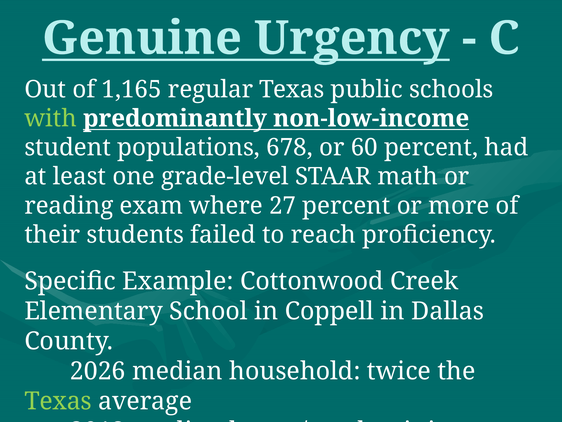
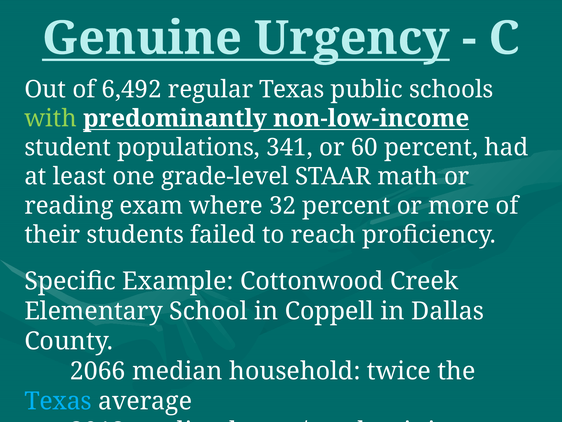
1,165: 1,165 -> 6,492
678: 678 -> 341
27: 27 -> 32
2026: 2026 -> 2066
Texas at (58, 401) colour: light green -> light blue
